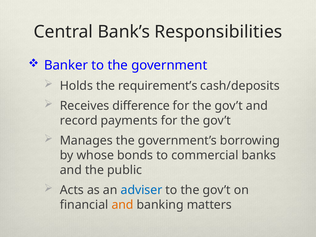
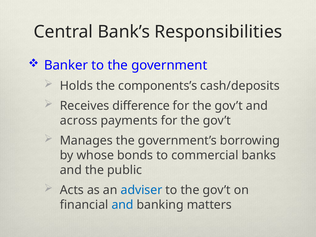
requirement’s: requirement’s -> components’s
record: record -> across
and at (123, 205) colour: orange -> blue
